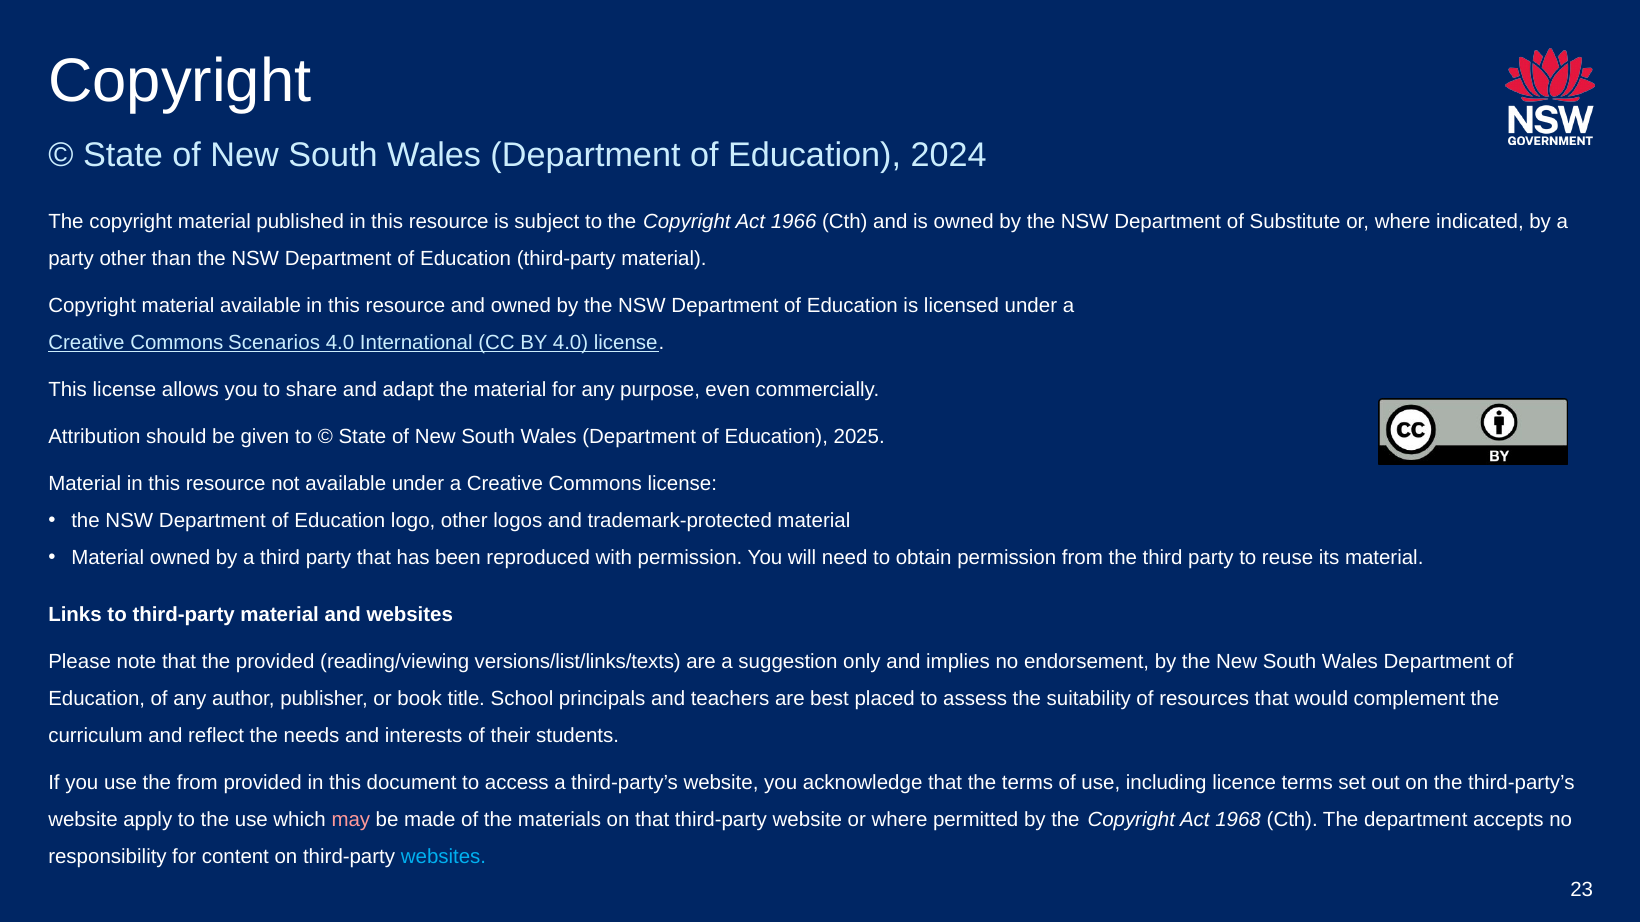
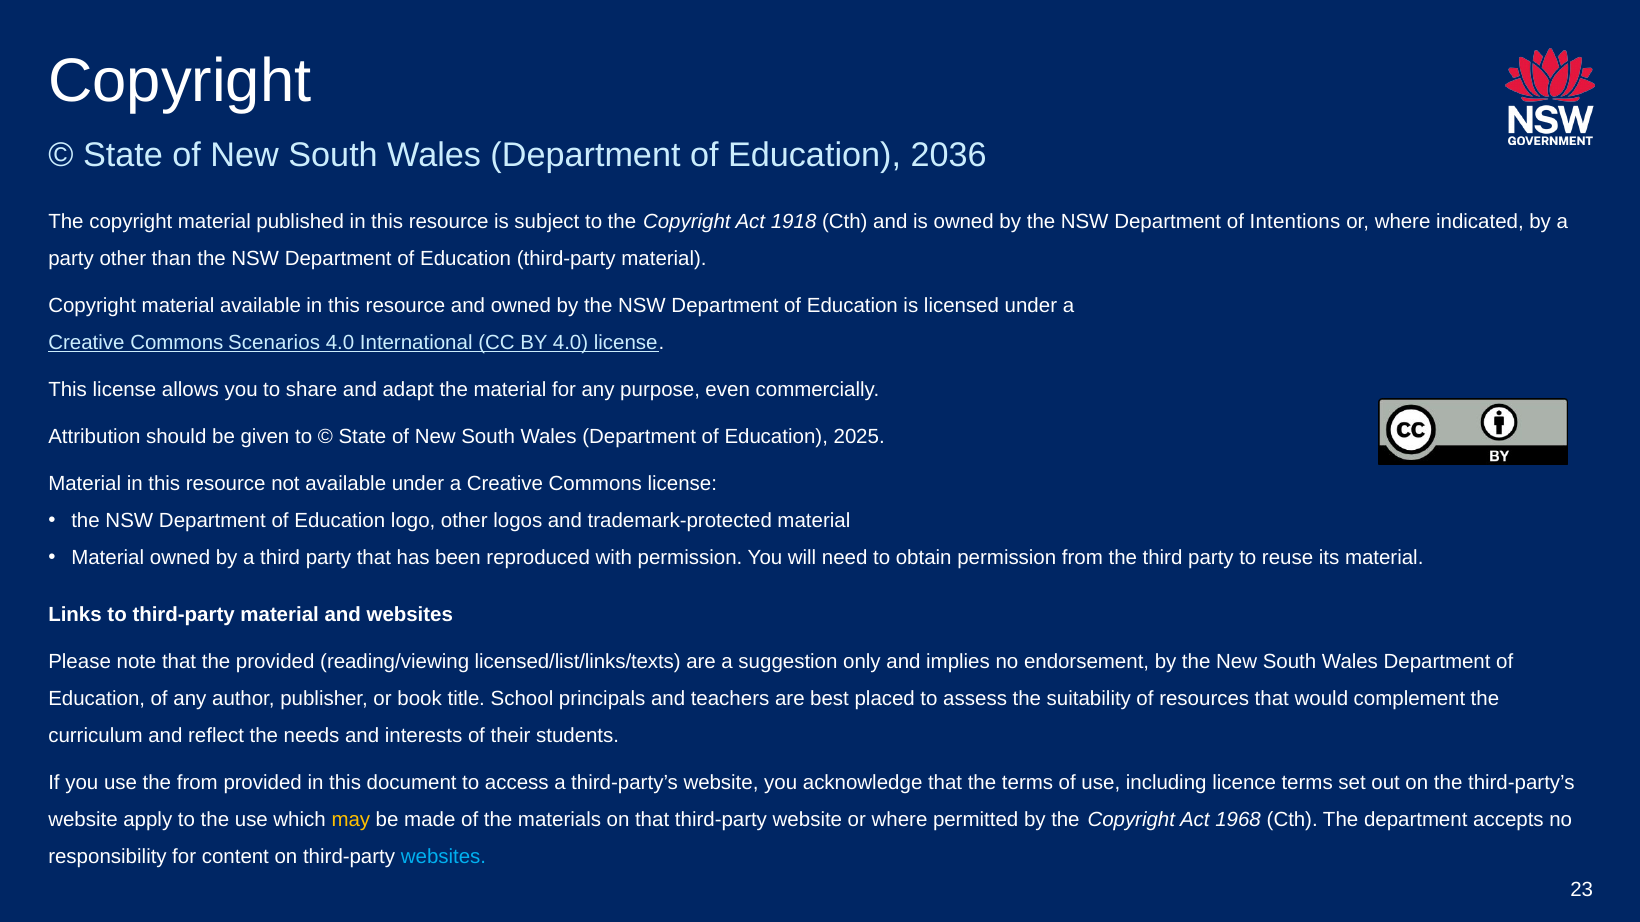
2024: 2024 -> 2036
1966: 1966 -> 1918
Substitute: Substitute -> Intentions
versions/list/links/texts: versions/list/links/texts -> licensed/list/links/texts
may colour: pink -> yellow
